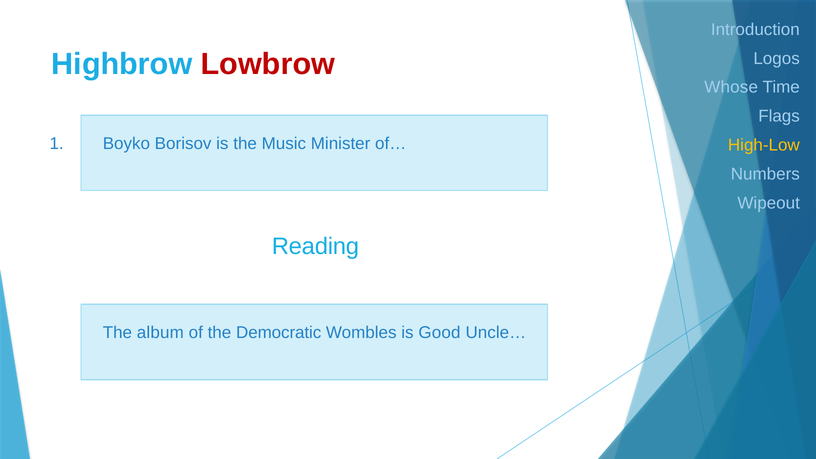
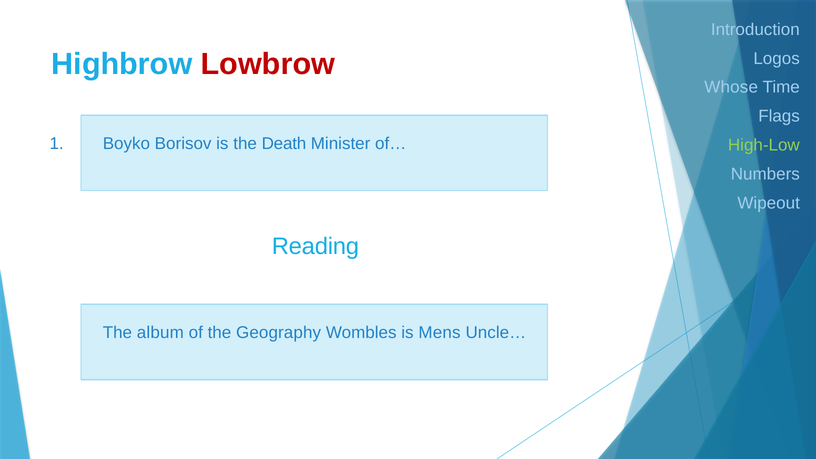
Music: Music -> Death
High-Low colour: yellow -> light green
Democratic: Democratic -> Geography
Good: Good -> Mens
